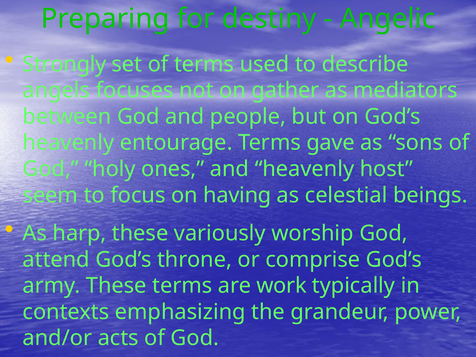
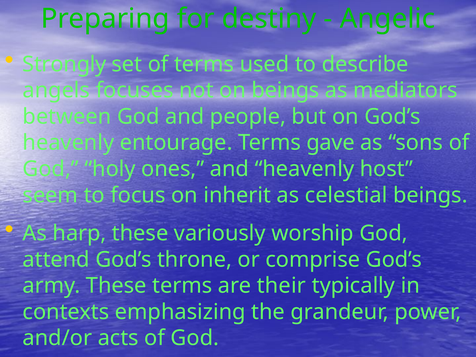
on gather: gather -> beings
having: having -> inherit
work: work -> their
